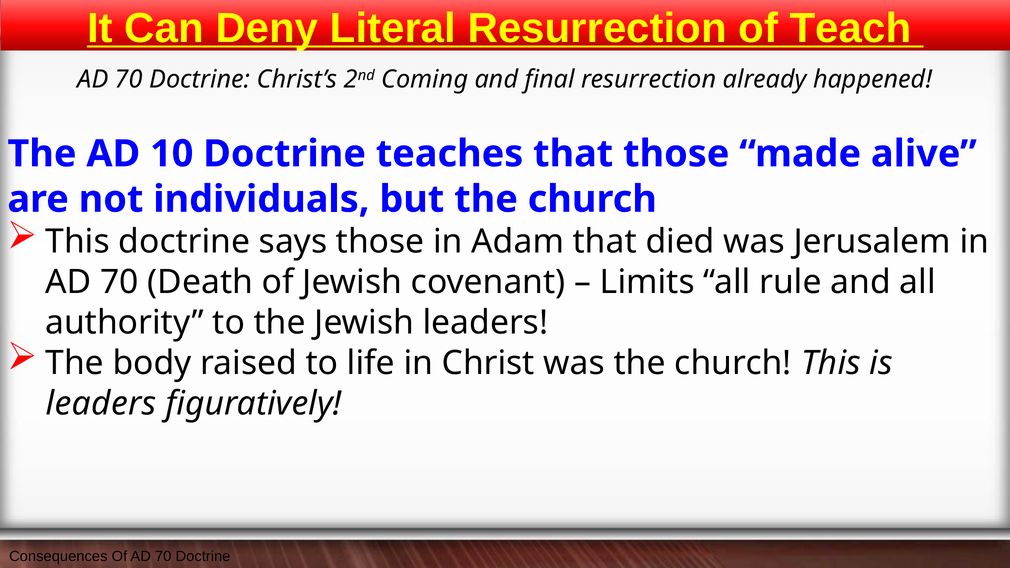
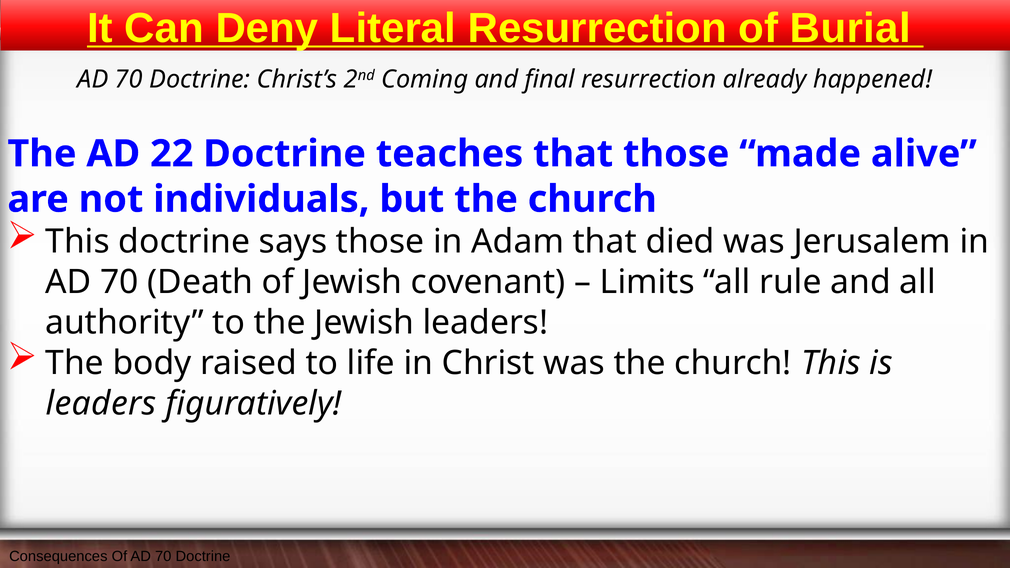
Teach: Teach -> Burial
10: 10 -> 22
